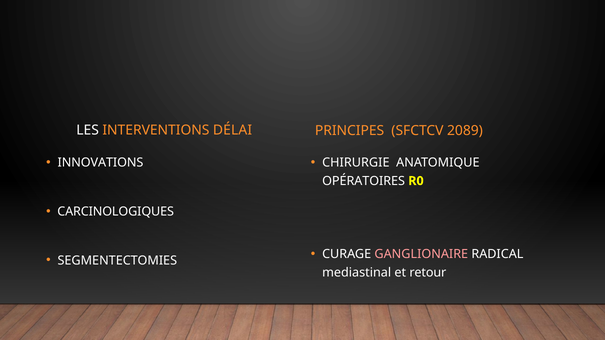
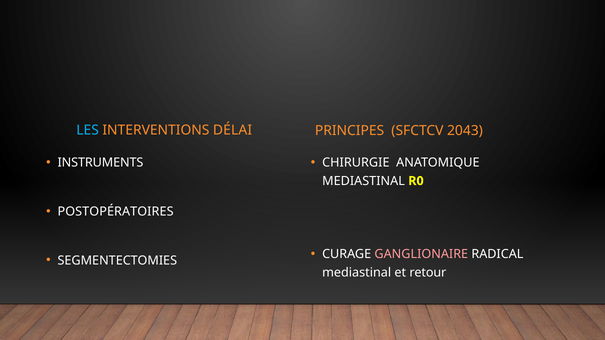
LES colour: white -> light blue
2089: 2089 -> 2043
INNOVATIONS: INNOVATIONS -> INSTRUMENTS
OPÉRATOIRES at (364, 181): OPÉRATOIRES -> MEDIASTINAL
CARCINOLOGIQUES: CARCINOLOGIQUES -> POSTOPÉRATOIRES
